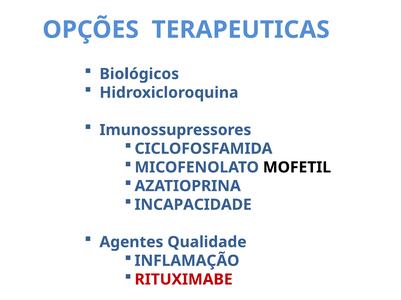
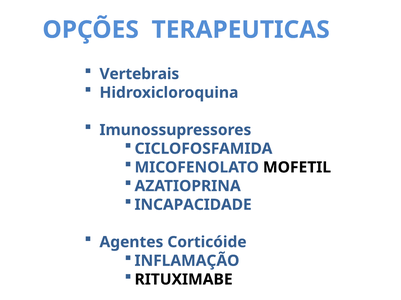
Biológicos: Biológicos -> Vertebrais
Qualidade: Qualidade -> Corticóide
RITUXIMABE colour: red -> black
